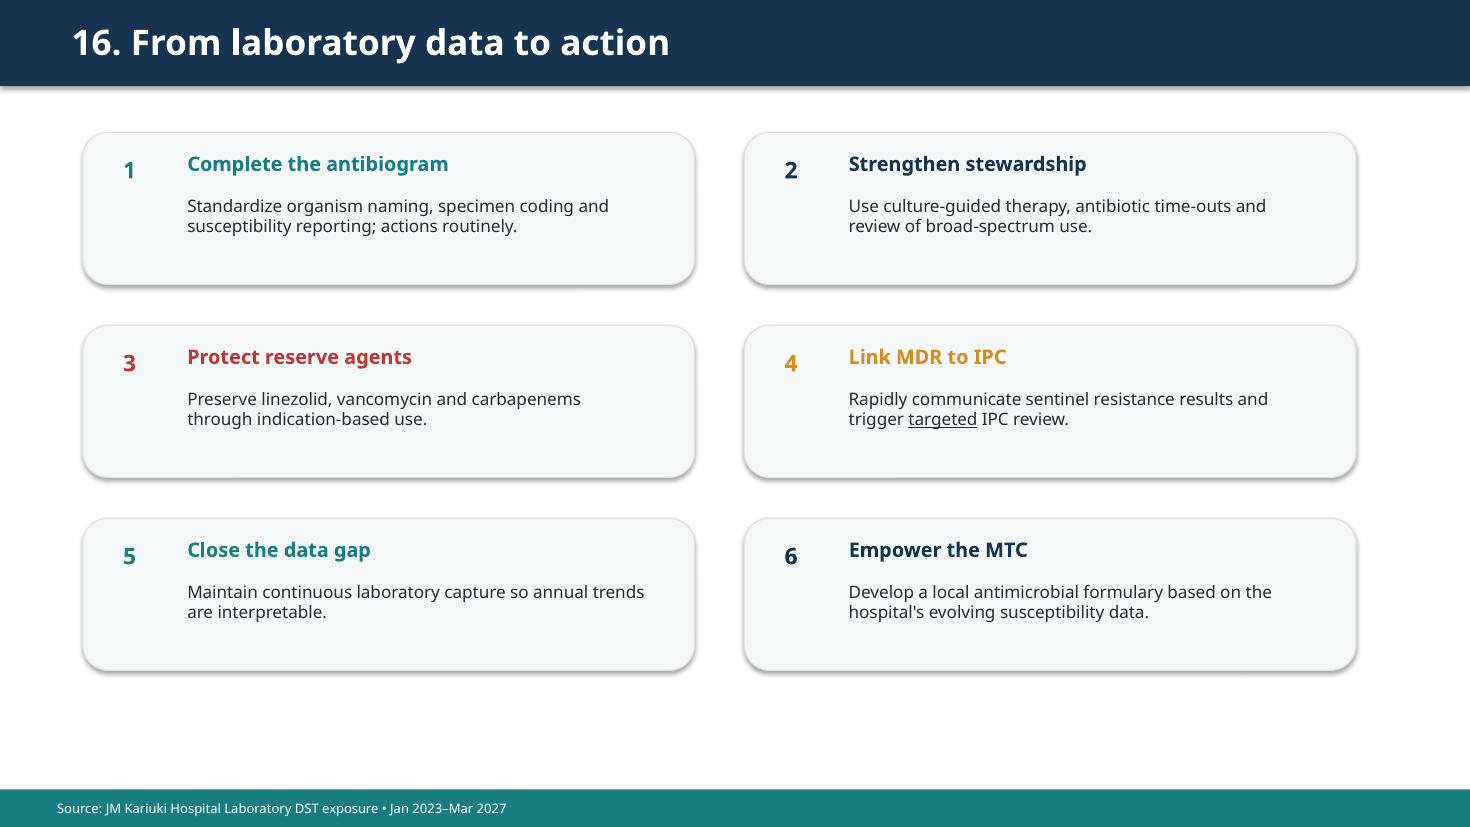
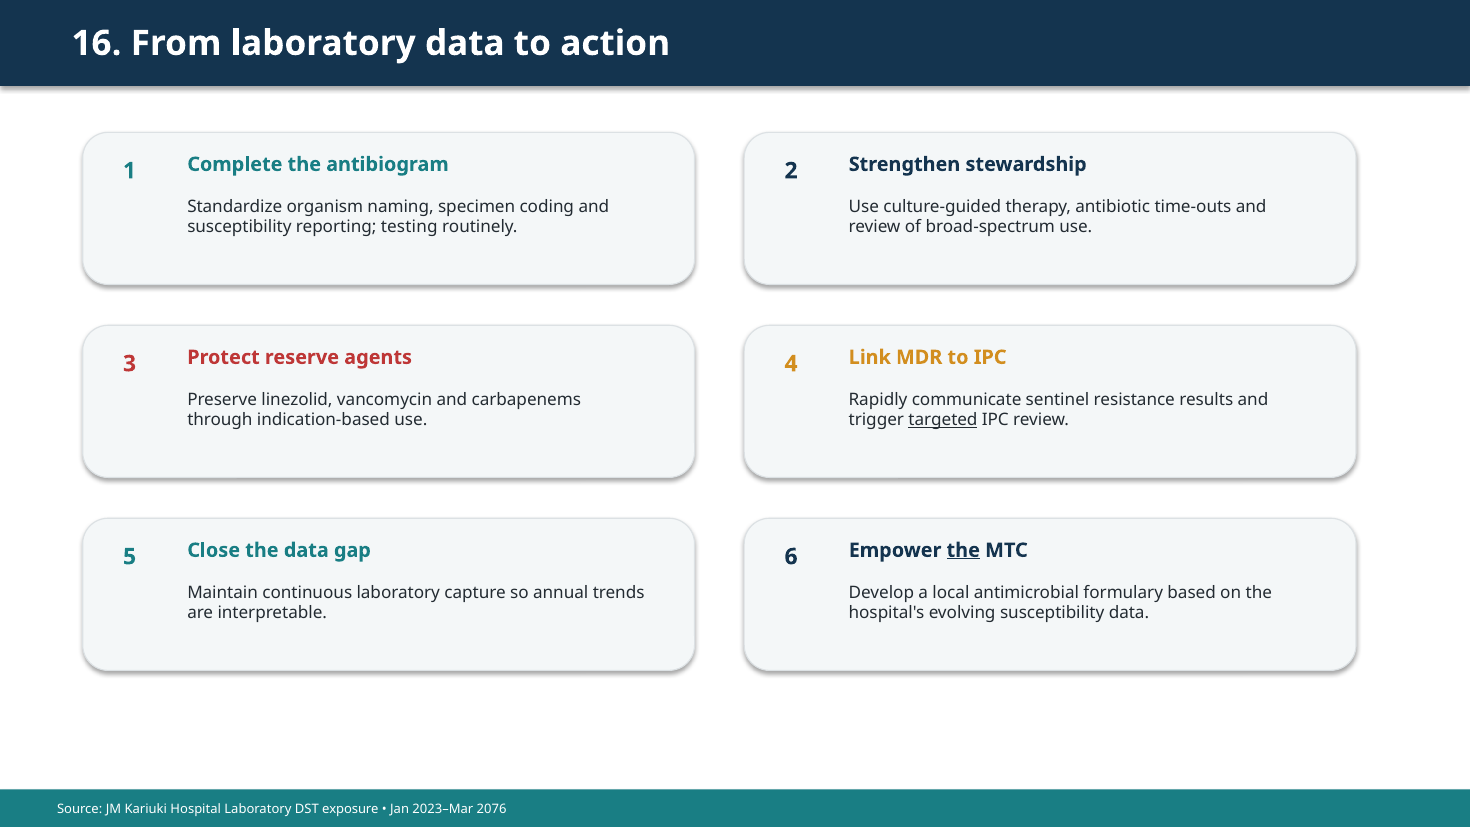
actions: actions -> testing
the at (963, 550) underline: none -> present
2027: 2027 -> 2076
